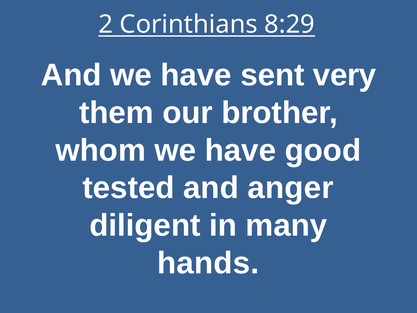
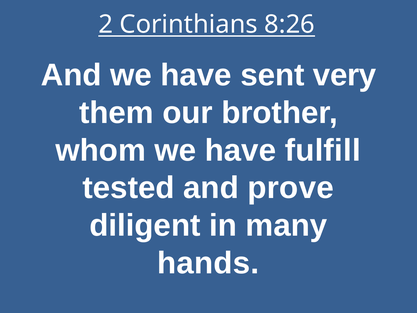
8:29: 8:29 -> 8:26
good: good -> fulfill
anger: anger -> prove
